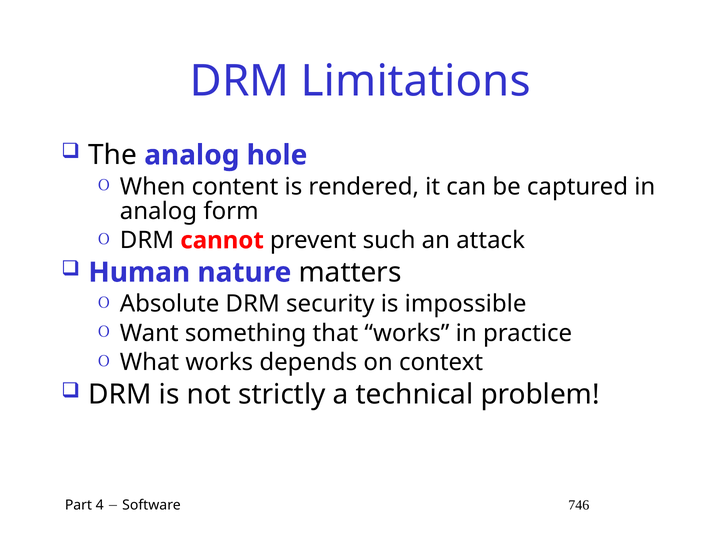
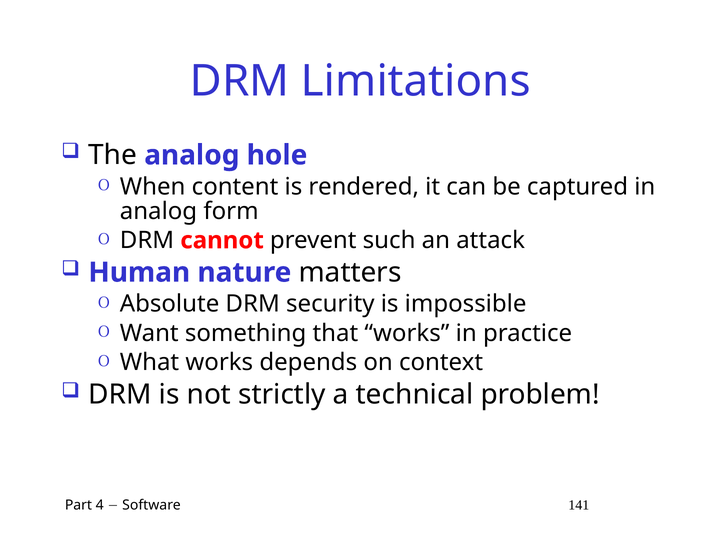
746: 746 -> 141
